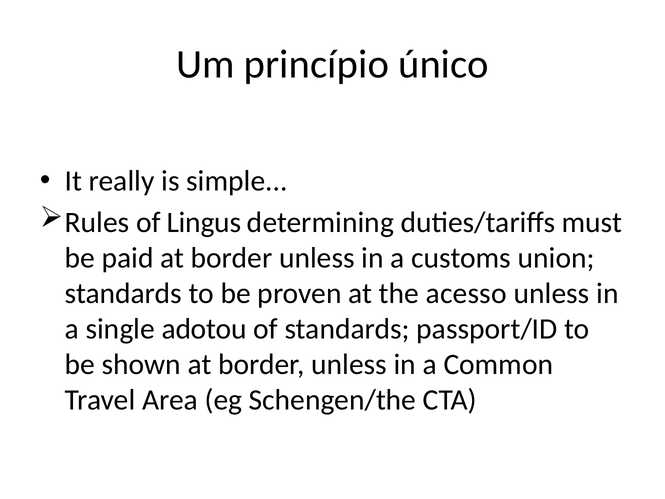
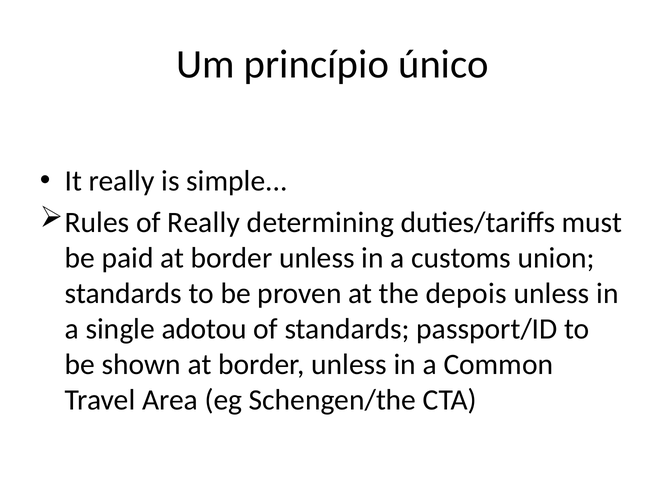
of Lingus: Lingus -> Really
acesso: acesso -> depois
